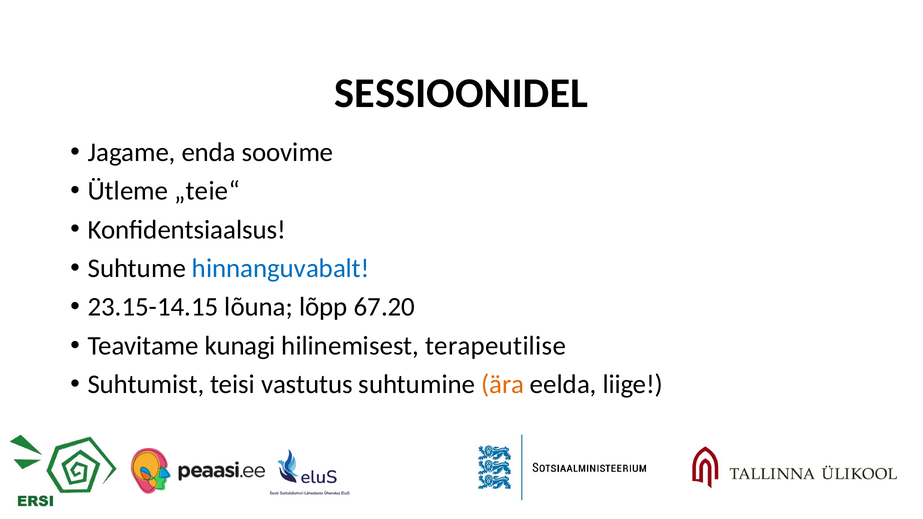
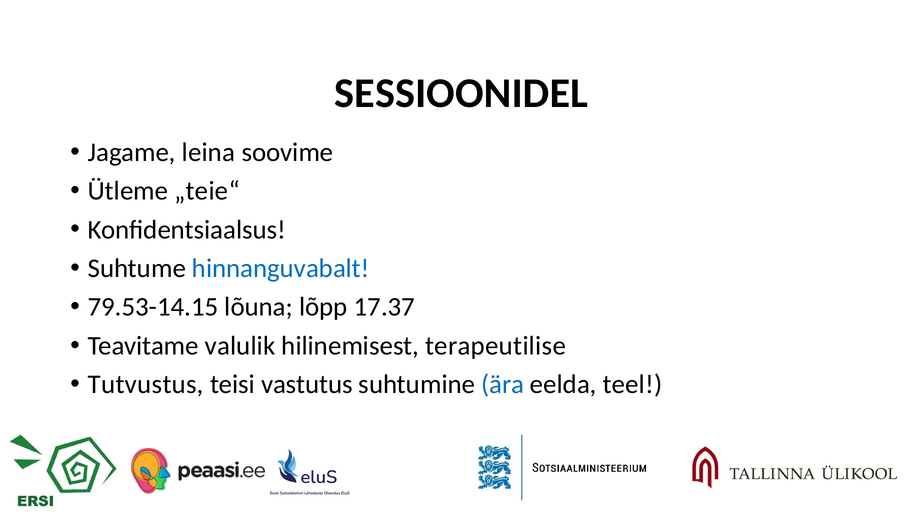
enda: enda -> leina
23.15-14.15: 23.15-14.15 -> 79.53-14.15
67.20: 67.20 -> 17.37
kunagi: kunagi -> valulik
Suhtumist: Suhtumist -> Tutvustus
ära colour: orange -> blue
liige: liige -> teel
